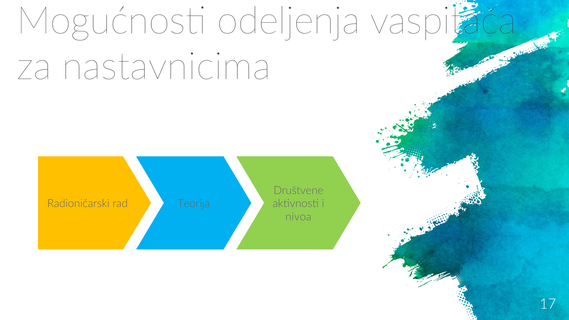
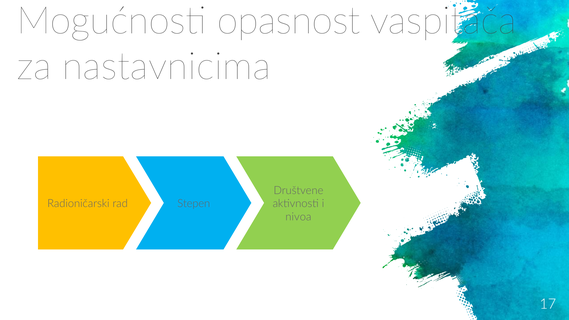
odeljenja: odeljenja -> opasnost
Teorija: Teorija -> Stepen
